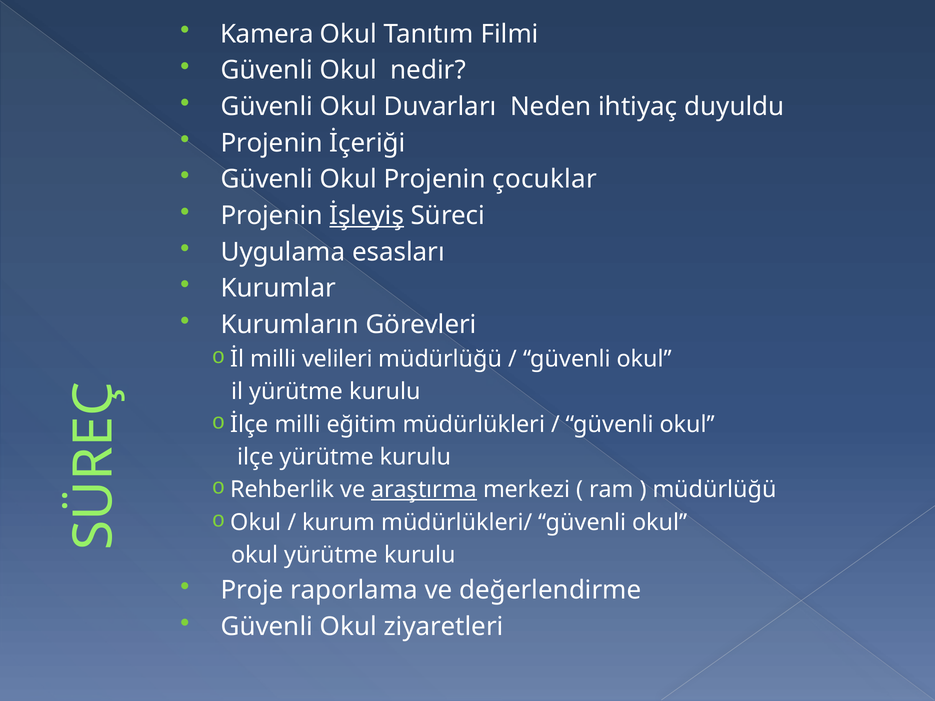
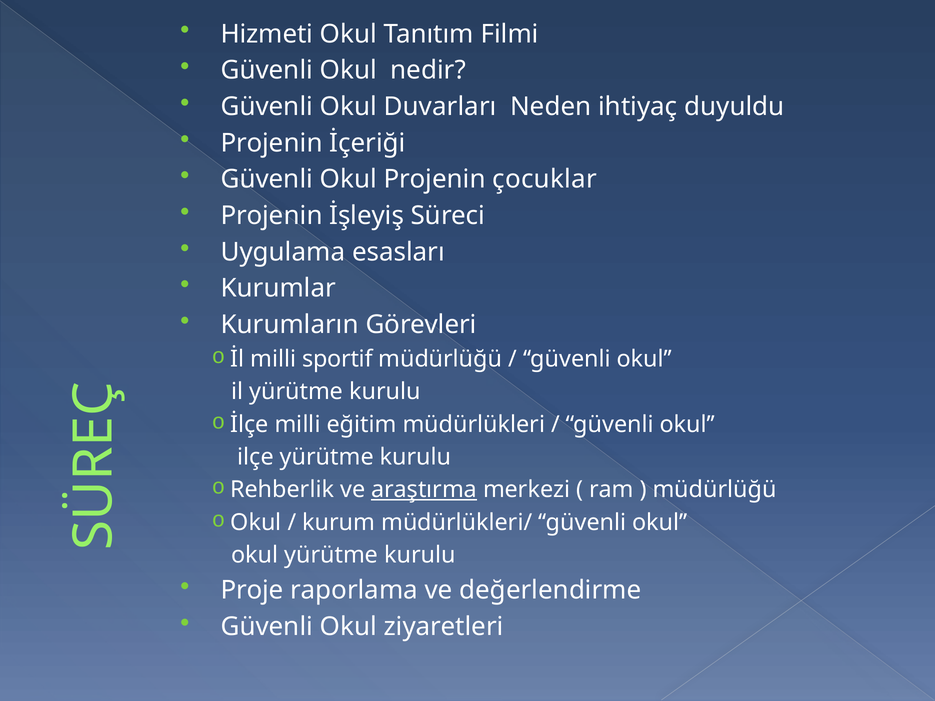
Kamera: Kamera -> Hizmeti
İşleyiş underline: present -> none
velileri: velileri -> sportif
